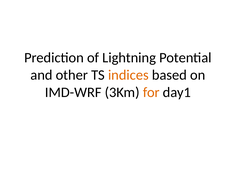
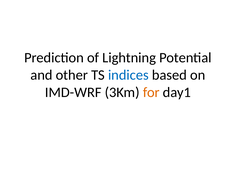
indices colour: orange -> blue
